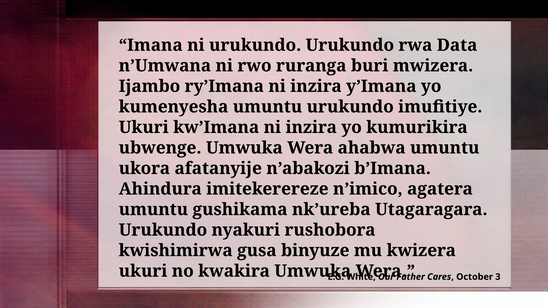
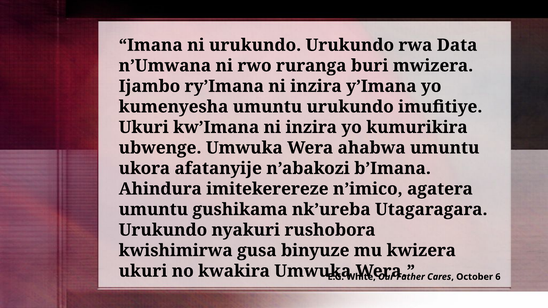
3: 3 -> 6
